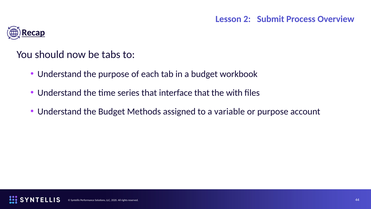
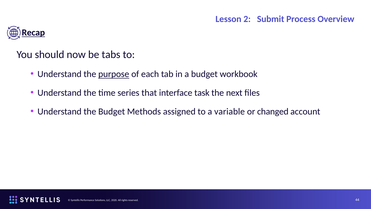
purpose at (114, 74) underline: none -> present
interface that: that -> task
with: with -> next
or purpose: purpose -> changed
